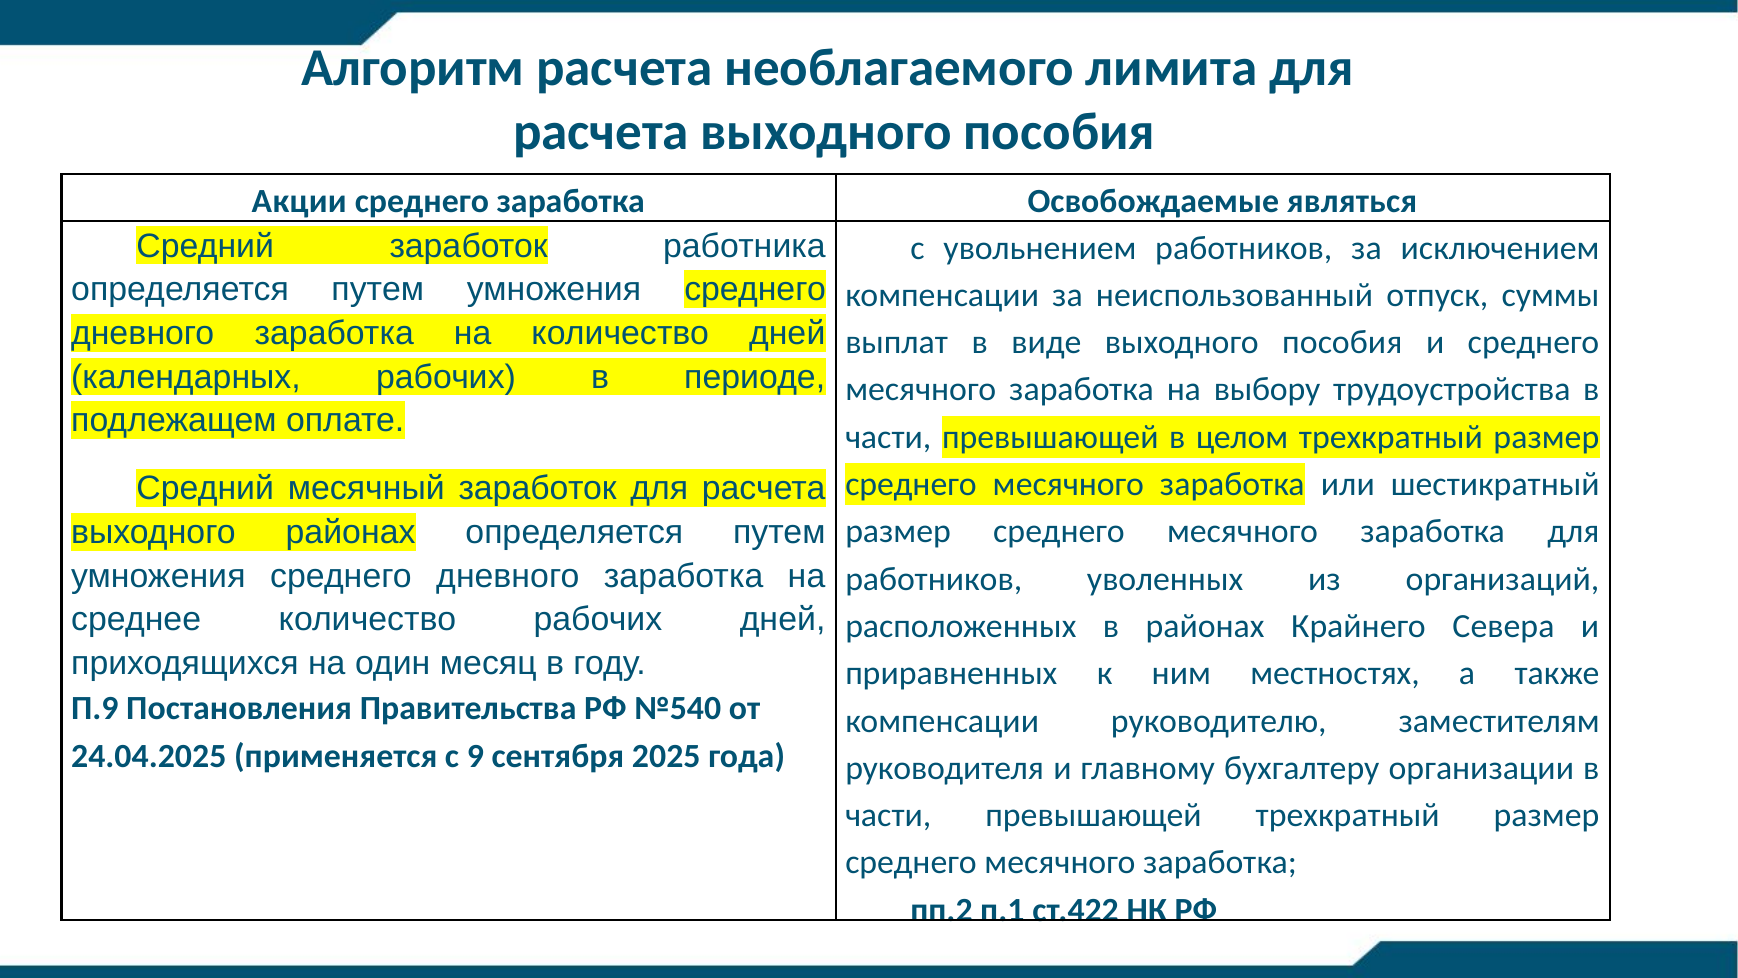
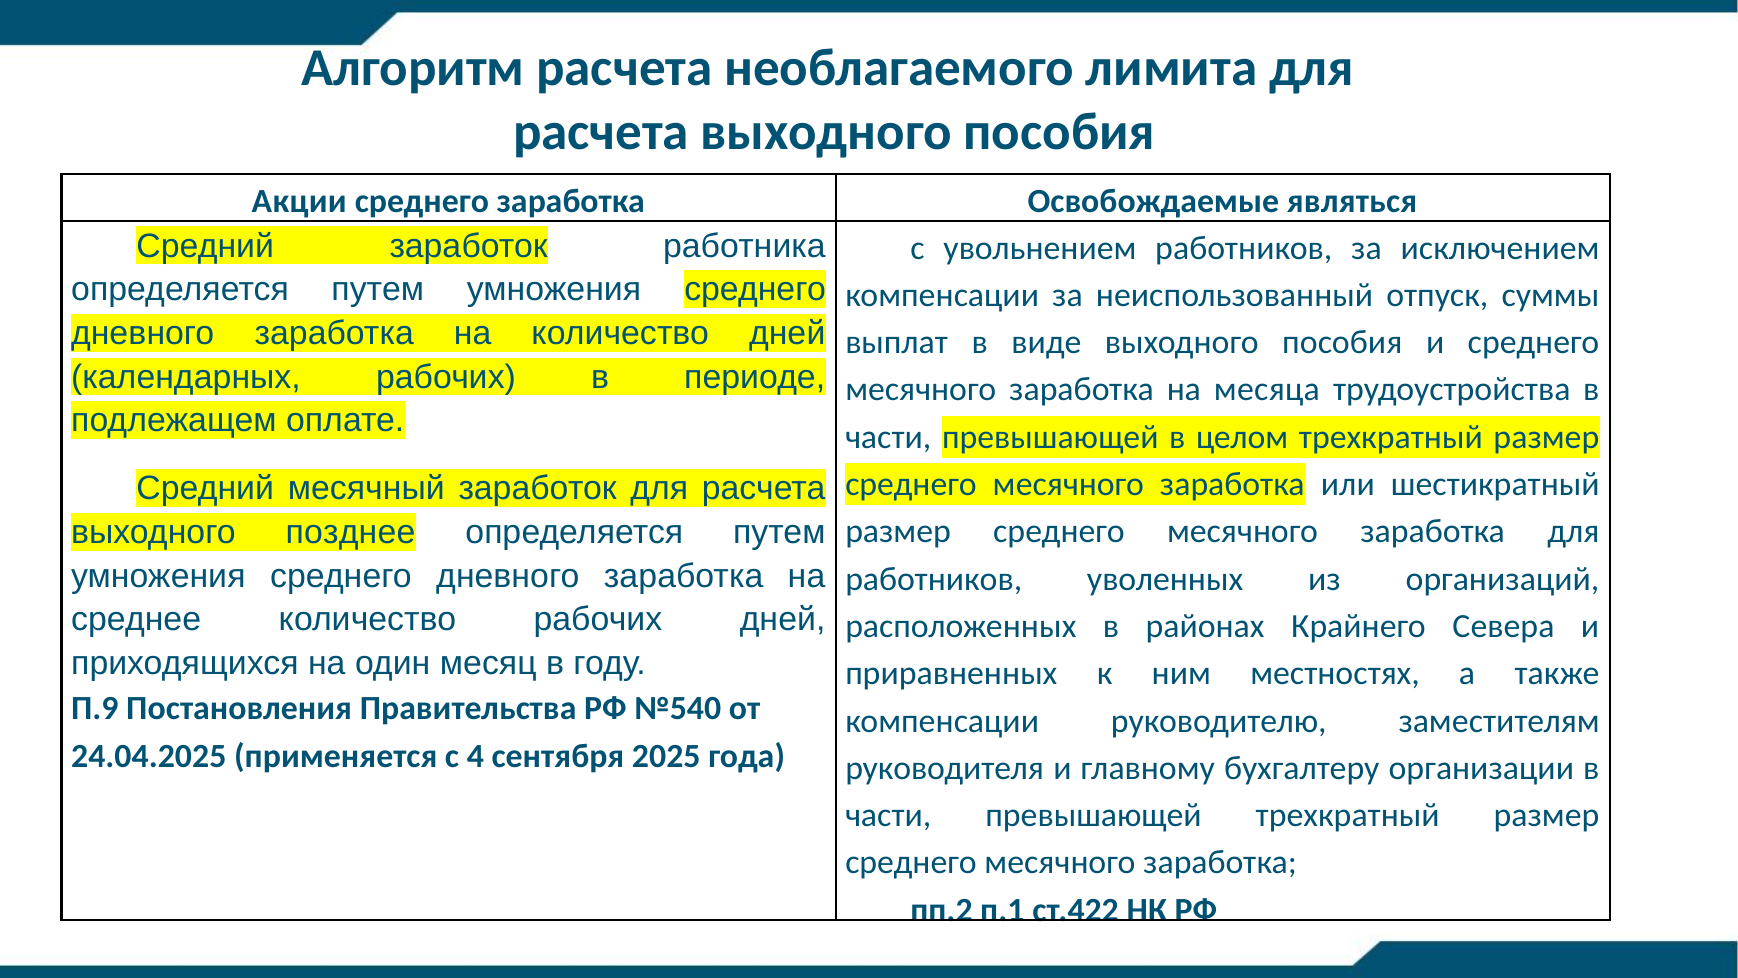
выбору: выбору -> месяца
выходного районах: районах -> позднее
9: 9 -> 4
